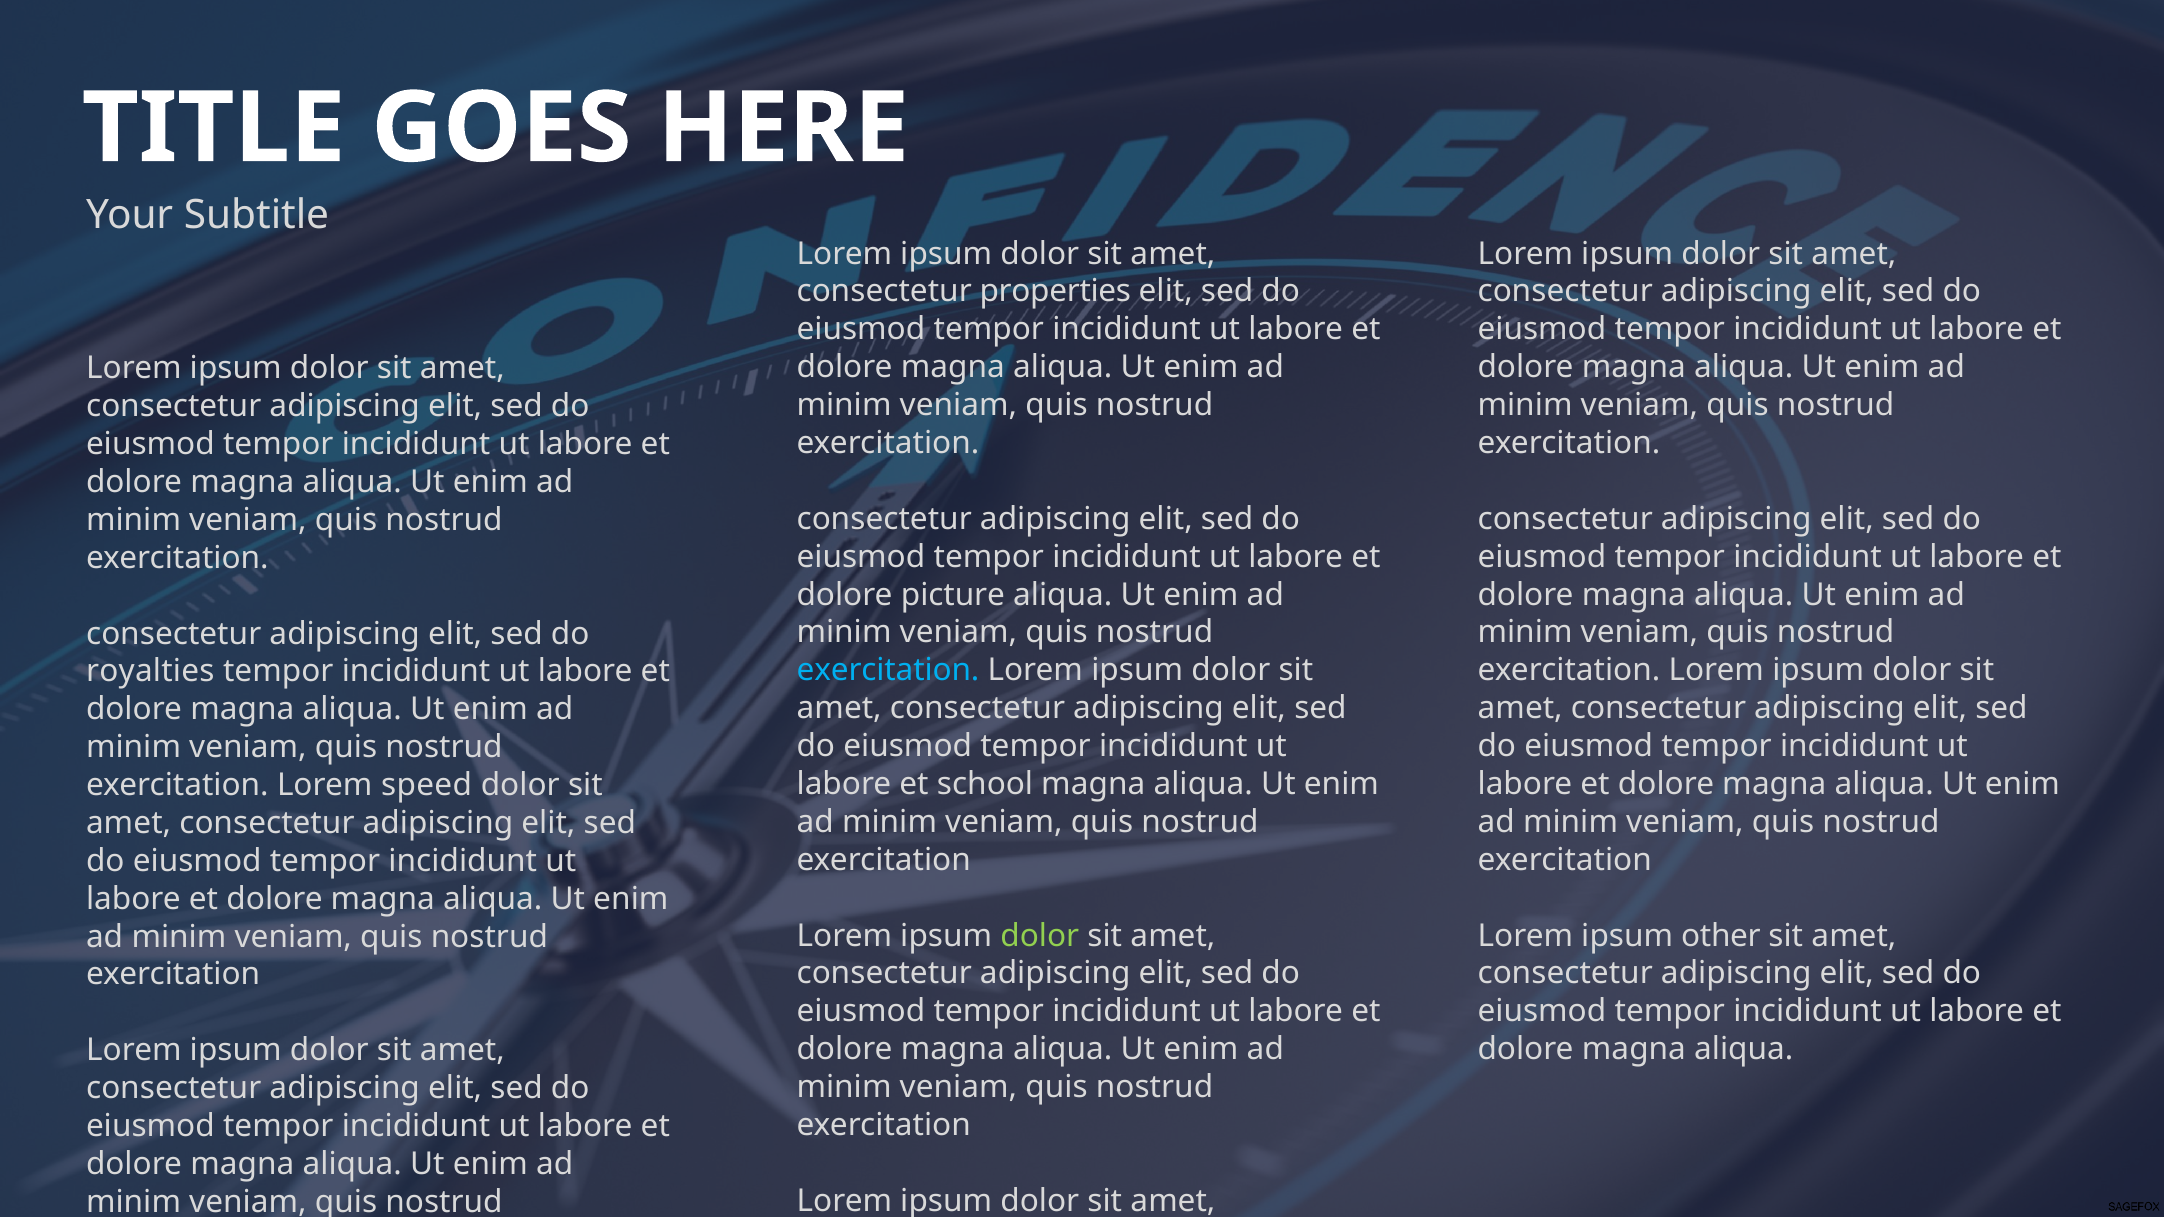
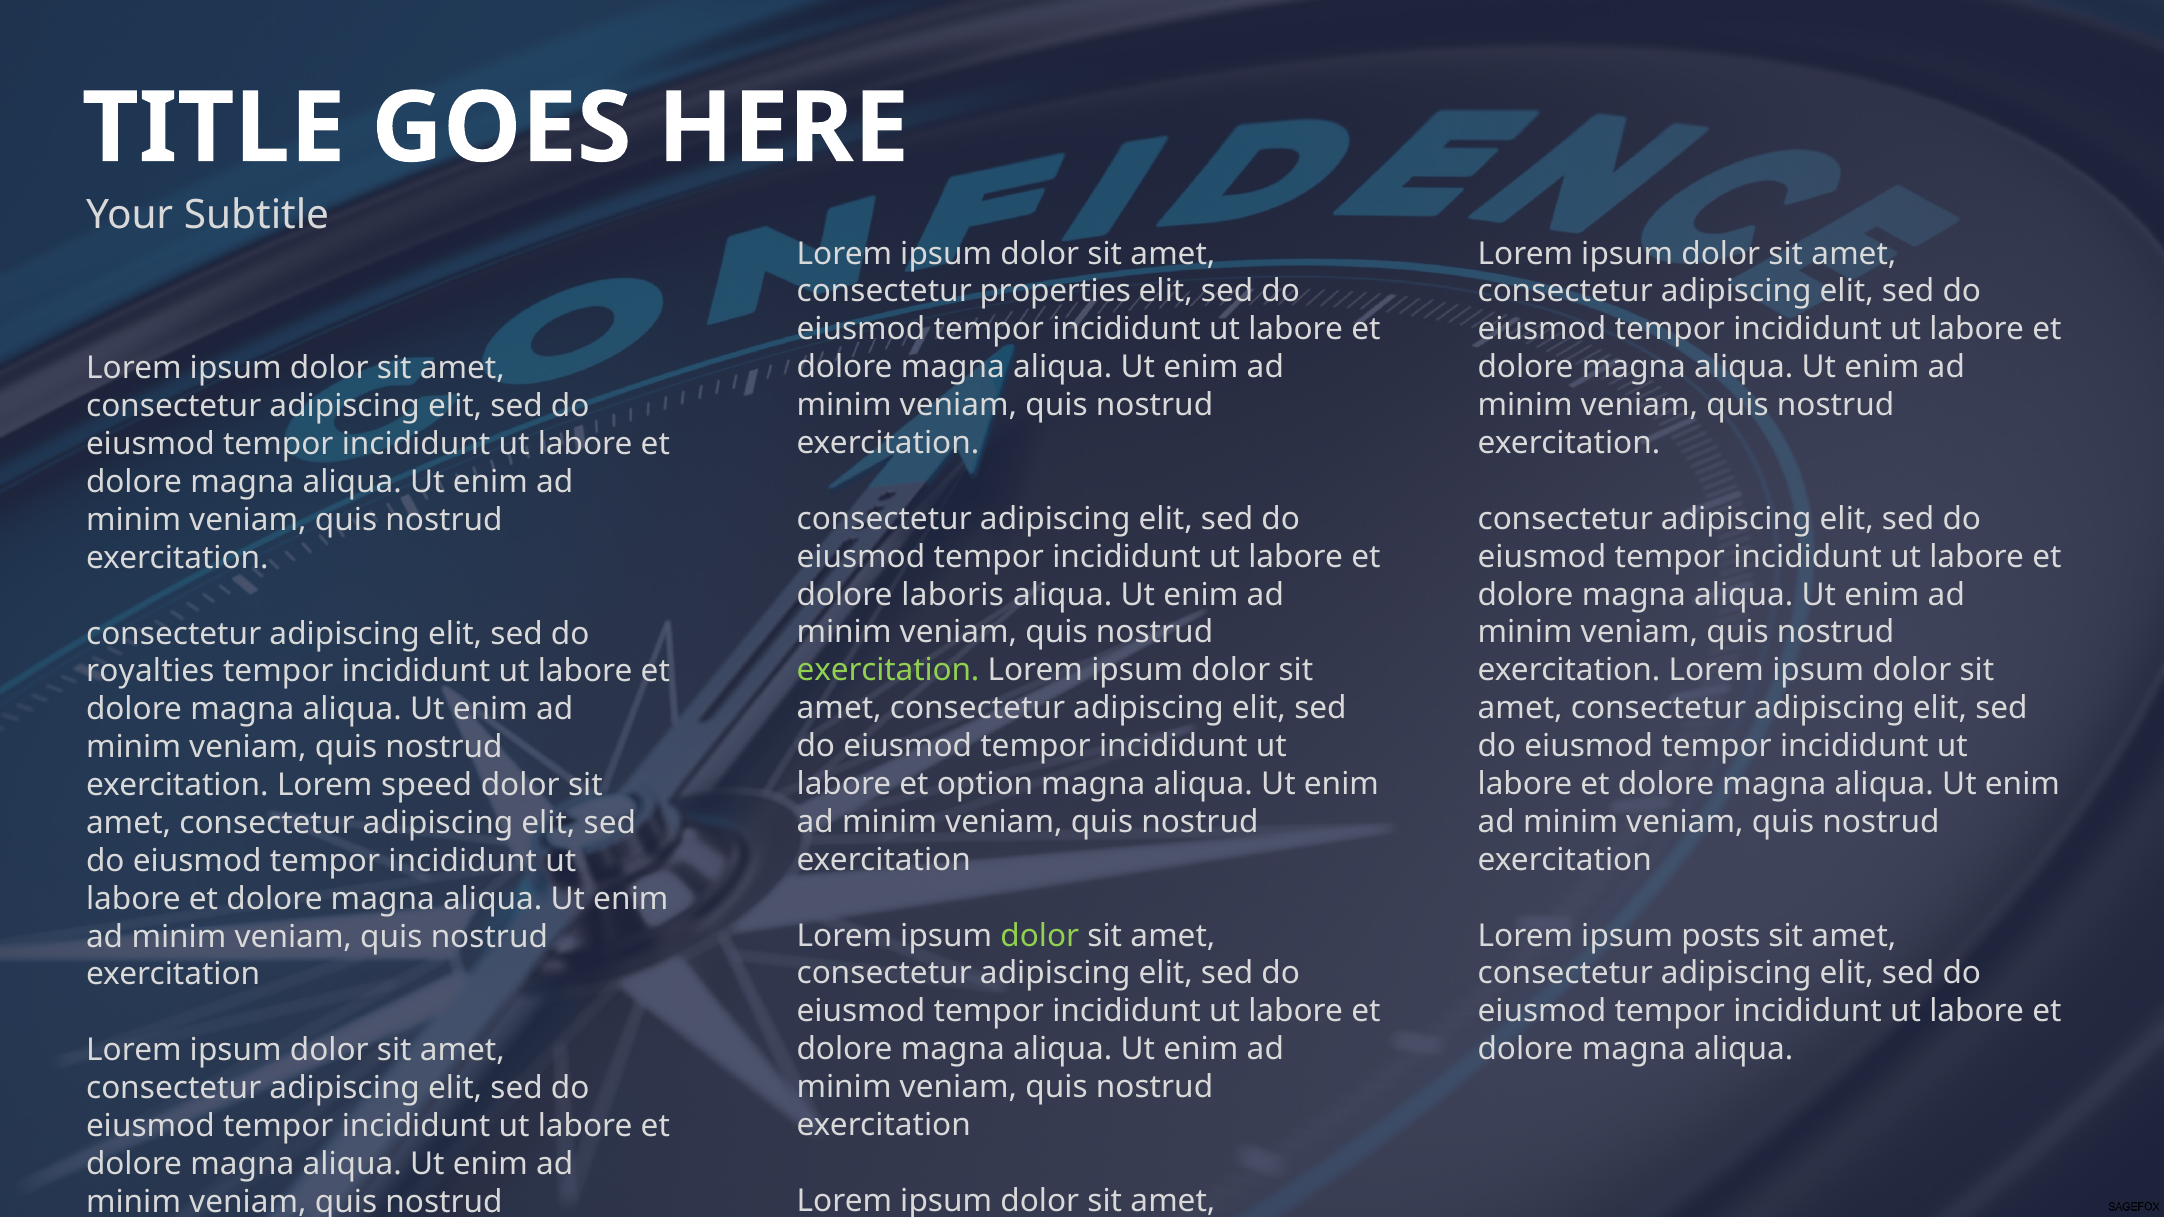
picture: picture -> laboris
exercitation at (888, 671) colour: light blue -> light green
school: school -> option
other: other -> posts
